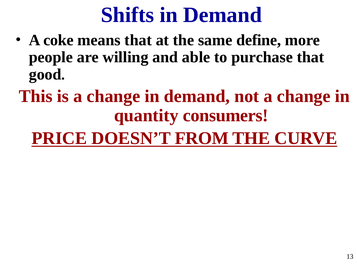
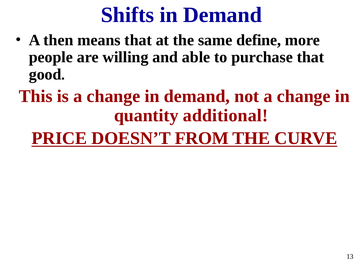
coke: coke -> then
consumers: consumers -> additional
